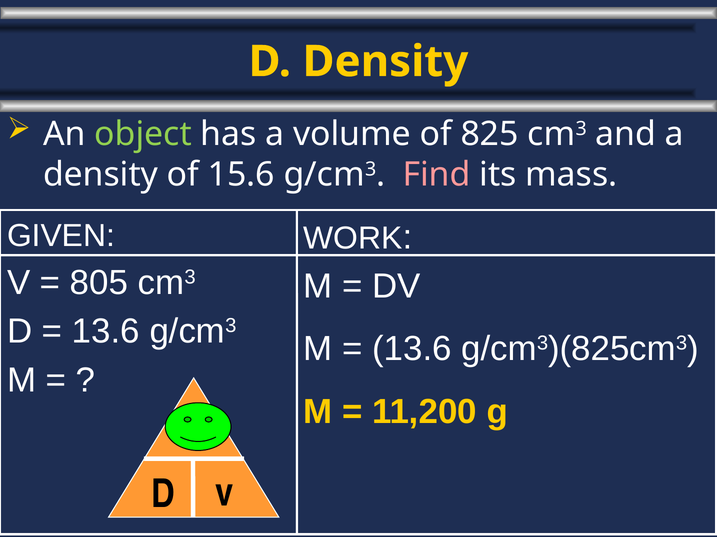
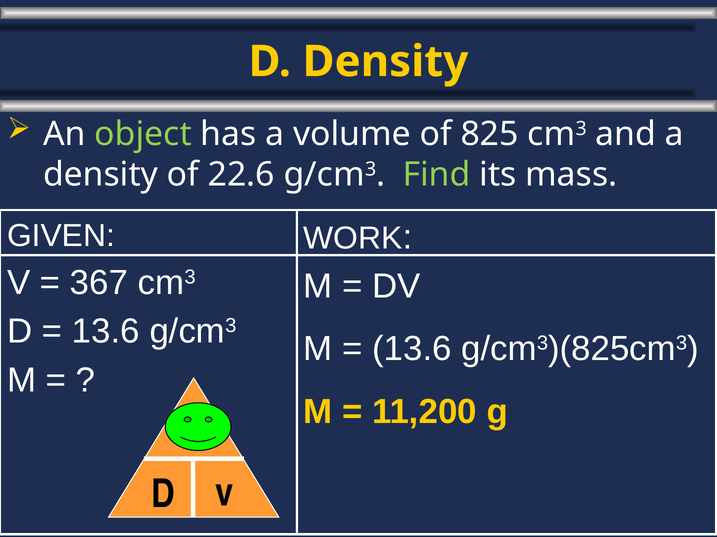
15.6: 15.6 -> 22.6
Find colour: pink -> light green
805: 805 -> 367
